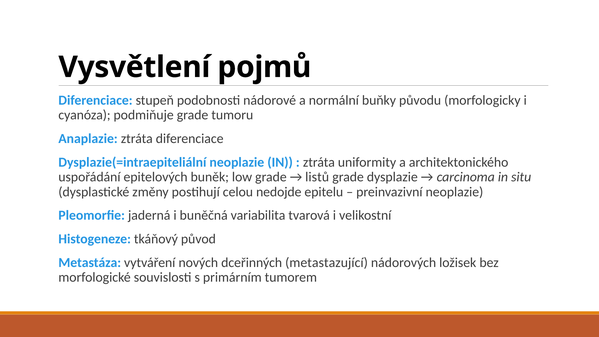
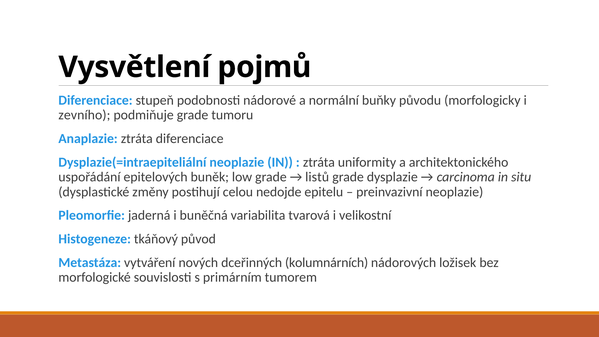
cyanóza: cyanóza -> zevního
metastazující: metastazující -> kolumnárních
